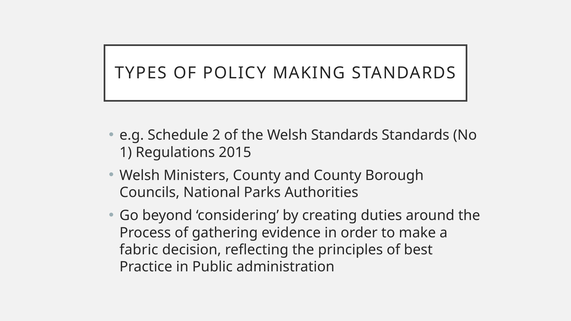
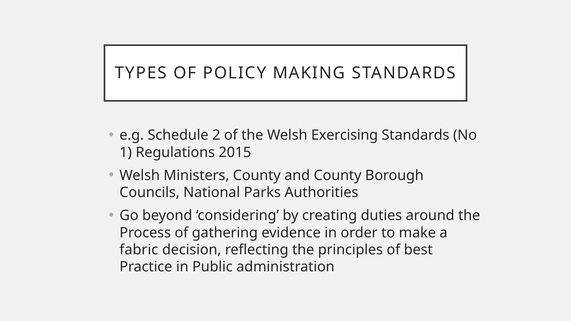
Welsh Standards: Standards -> Exercising
